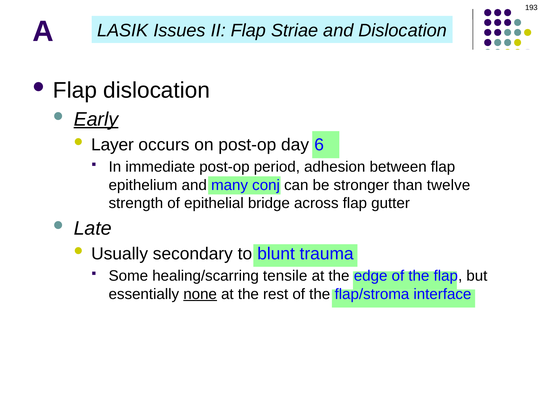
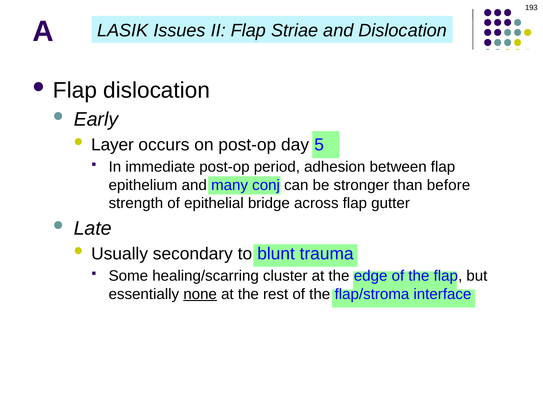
Early underline: present -> none
6: 6 -> 5
twelve: twelve -> before
tensile: tensile -> cluster
